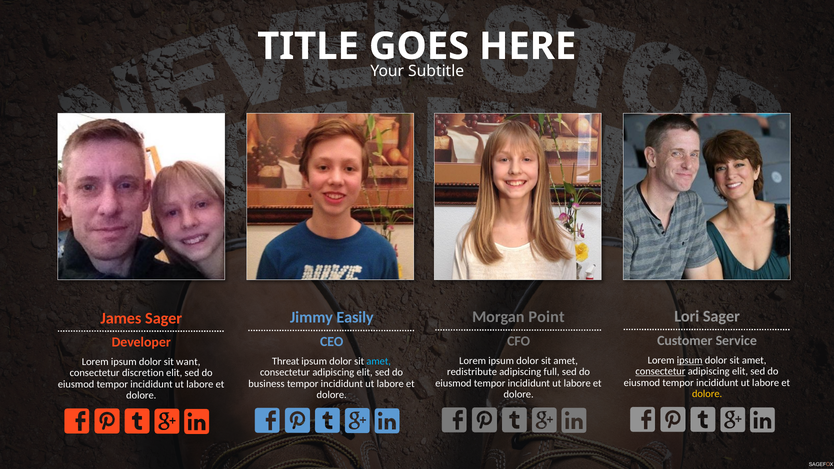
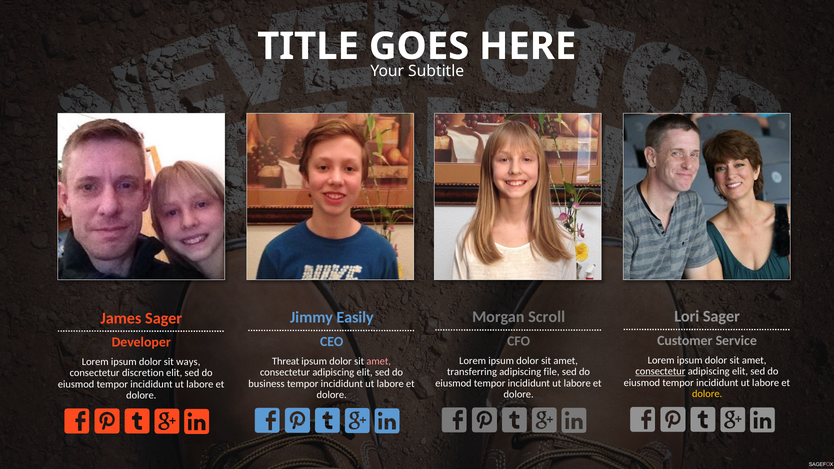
Point: Point -> Scroll
ipsum at (690, 360) underline: present -> none
amet at (379, 361) colour: light blue -> pink
want: want -> ways
redistribute: redistribute -> transferring
full: full -> file
